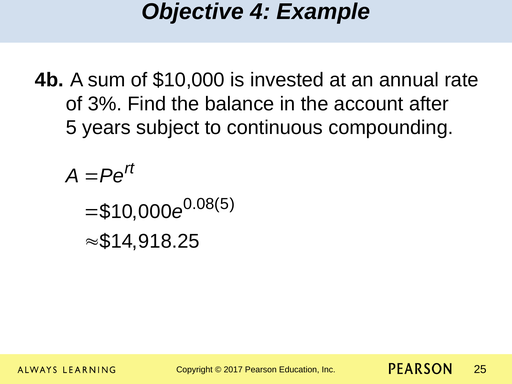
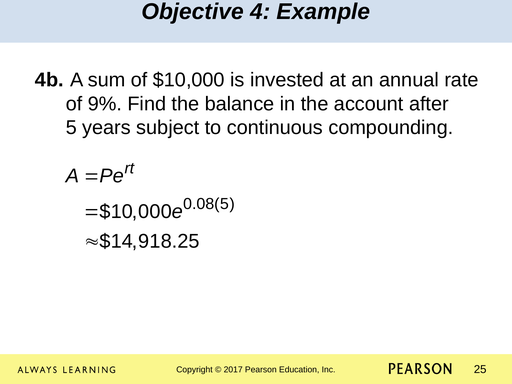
3%: 3% -> 9%
